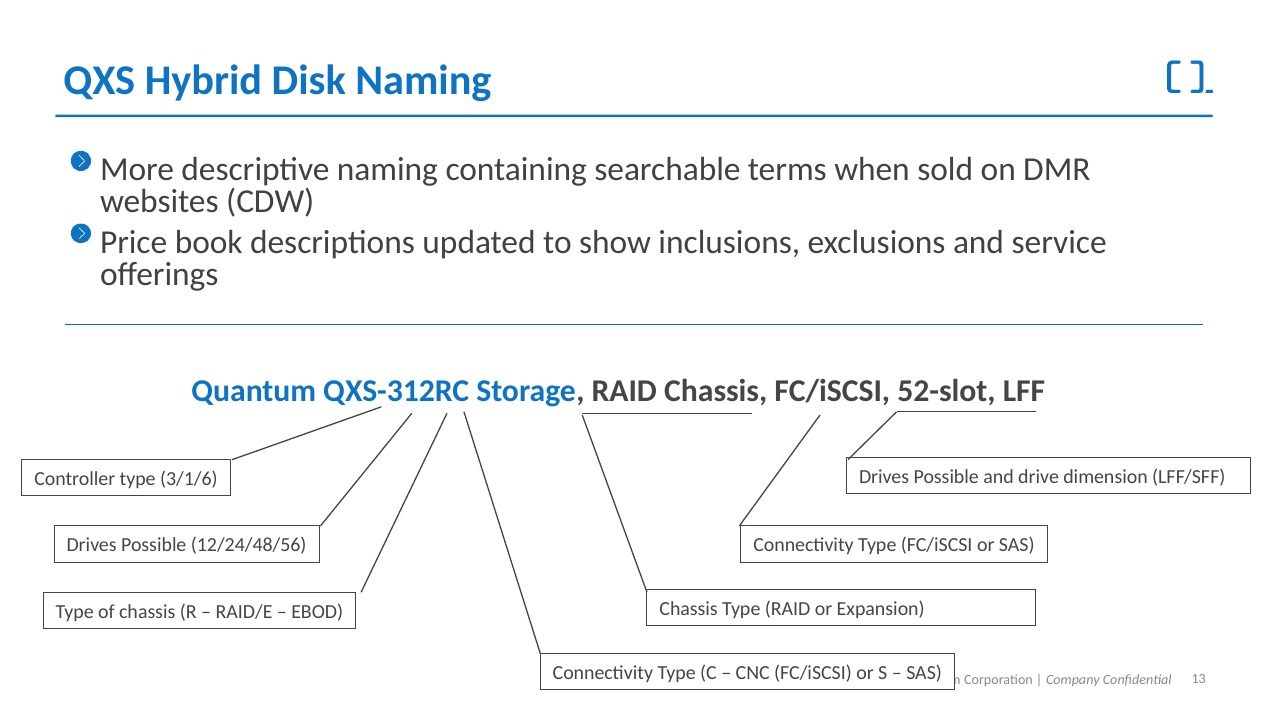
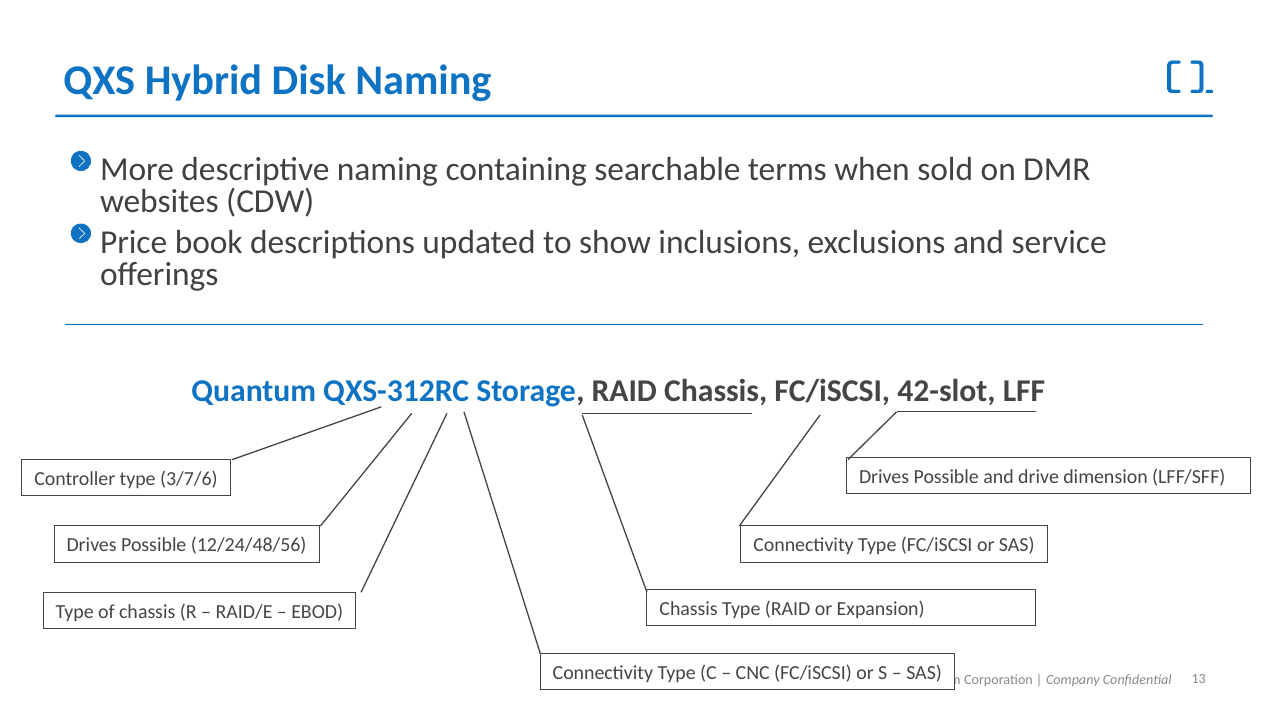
52-slot: 52-slot -> 42-slot
3/1/6: 3/1/6 -> 3/7/6
